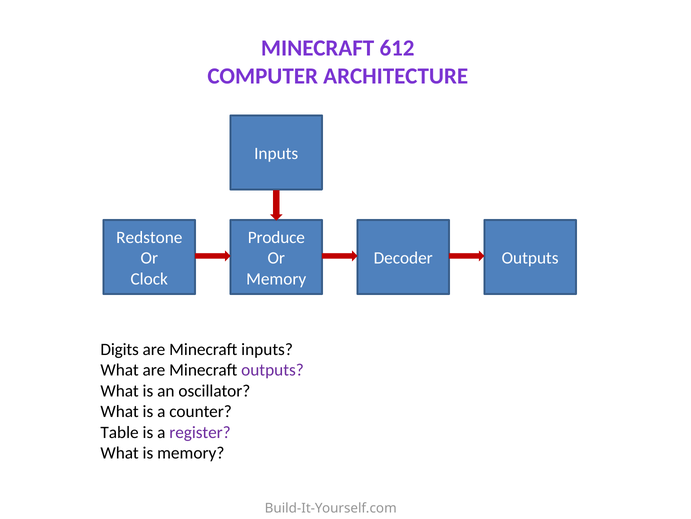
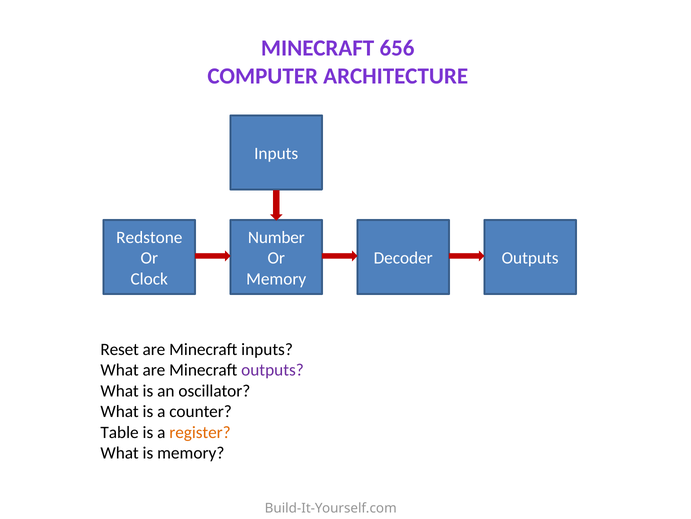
612: 612 -> 656
Produce: Produce -> Number
Digits: Digits -> Reset
register colour: purple -> orange
